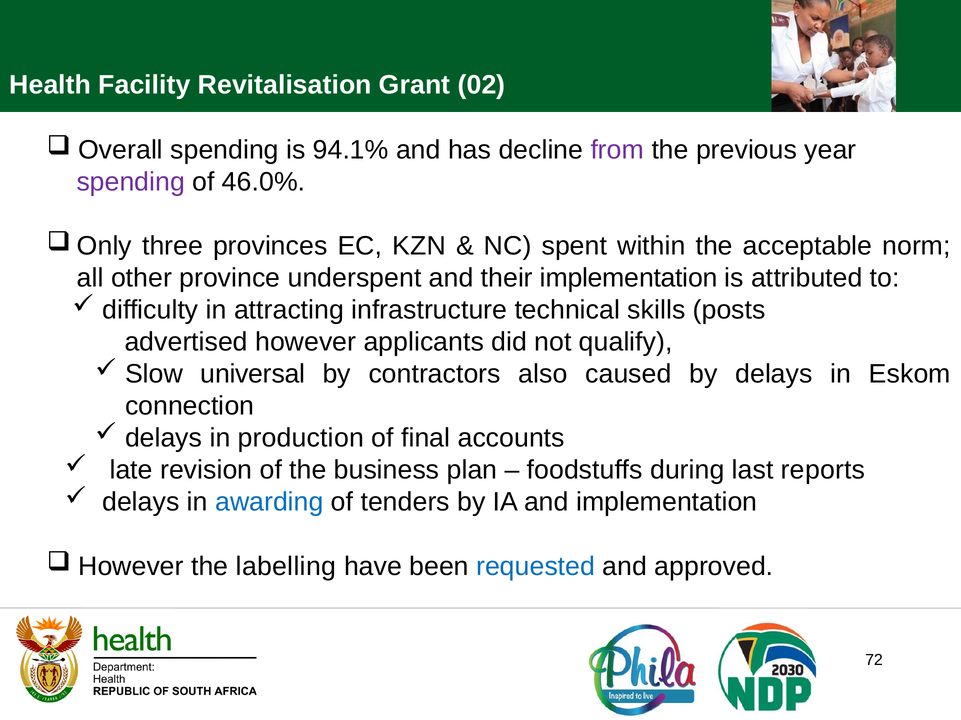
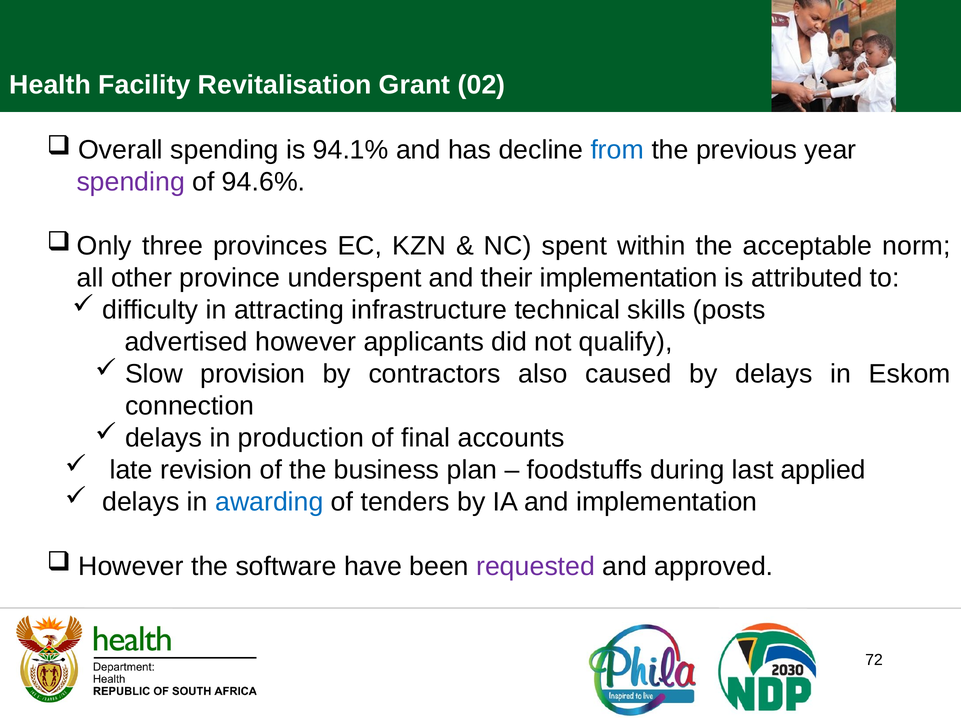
from colour: purple -> blue
46.0%: 46.0% -> 94.6%
universal: universal -> provision
reports: reports -> applied
labelling: labelling -> software
requested colour: blue -> purple
